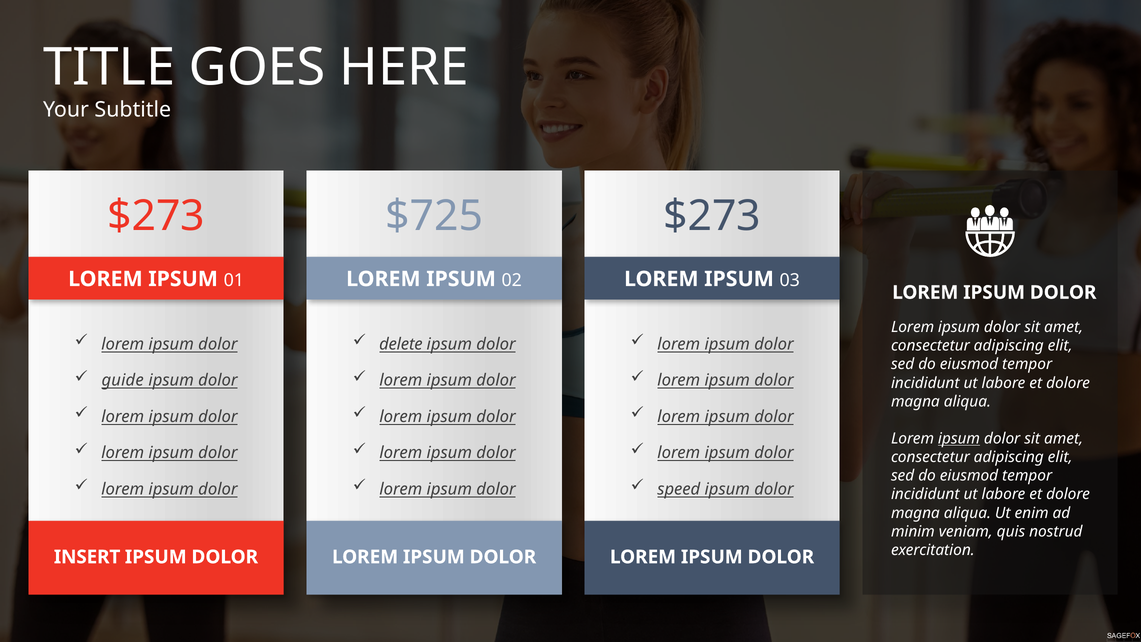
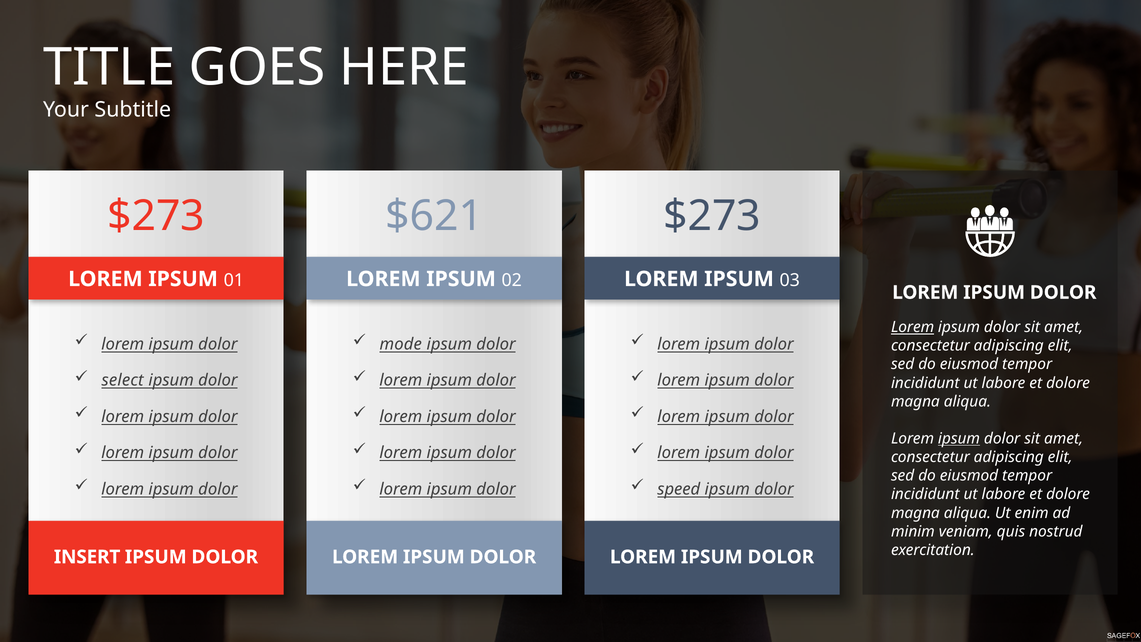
$725: $725 -> $621
Lorem at (913, 327) underline: none -> present
delete: delete -> mode
guide: guide -> select
